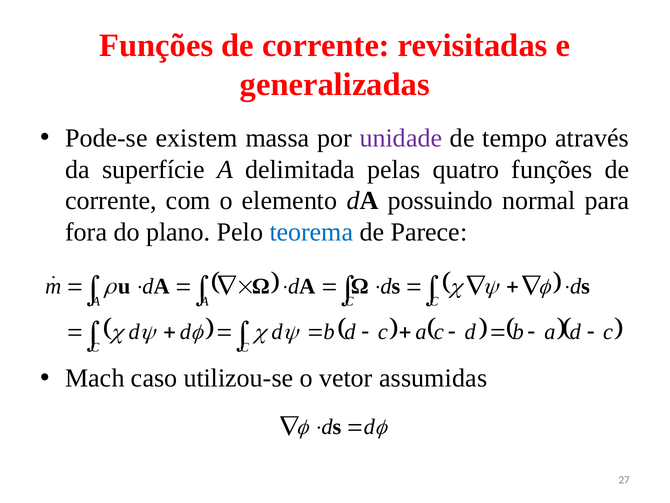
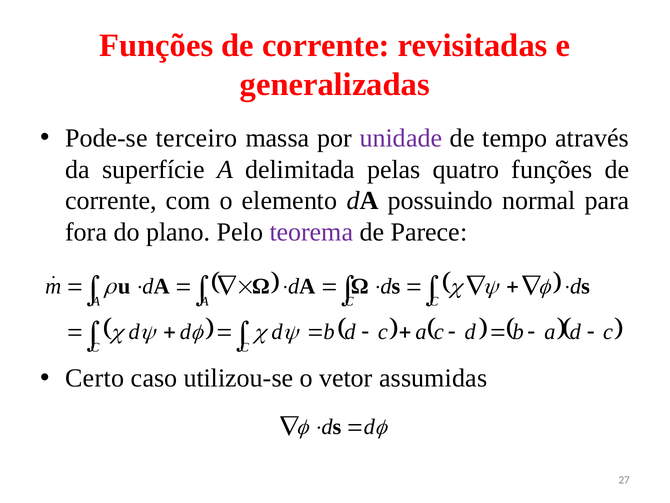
existem: existem -> terceiro
teorema colour: blue -> purple
Mach: Mach -> Certo
